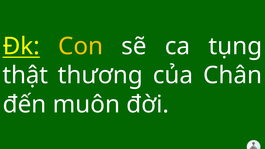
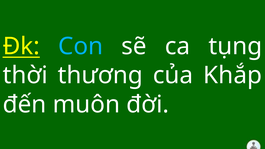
Con colour: yellow -> light blue
thật: thật -> thời
Chân: Chân -> Khắp
